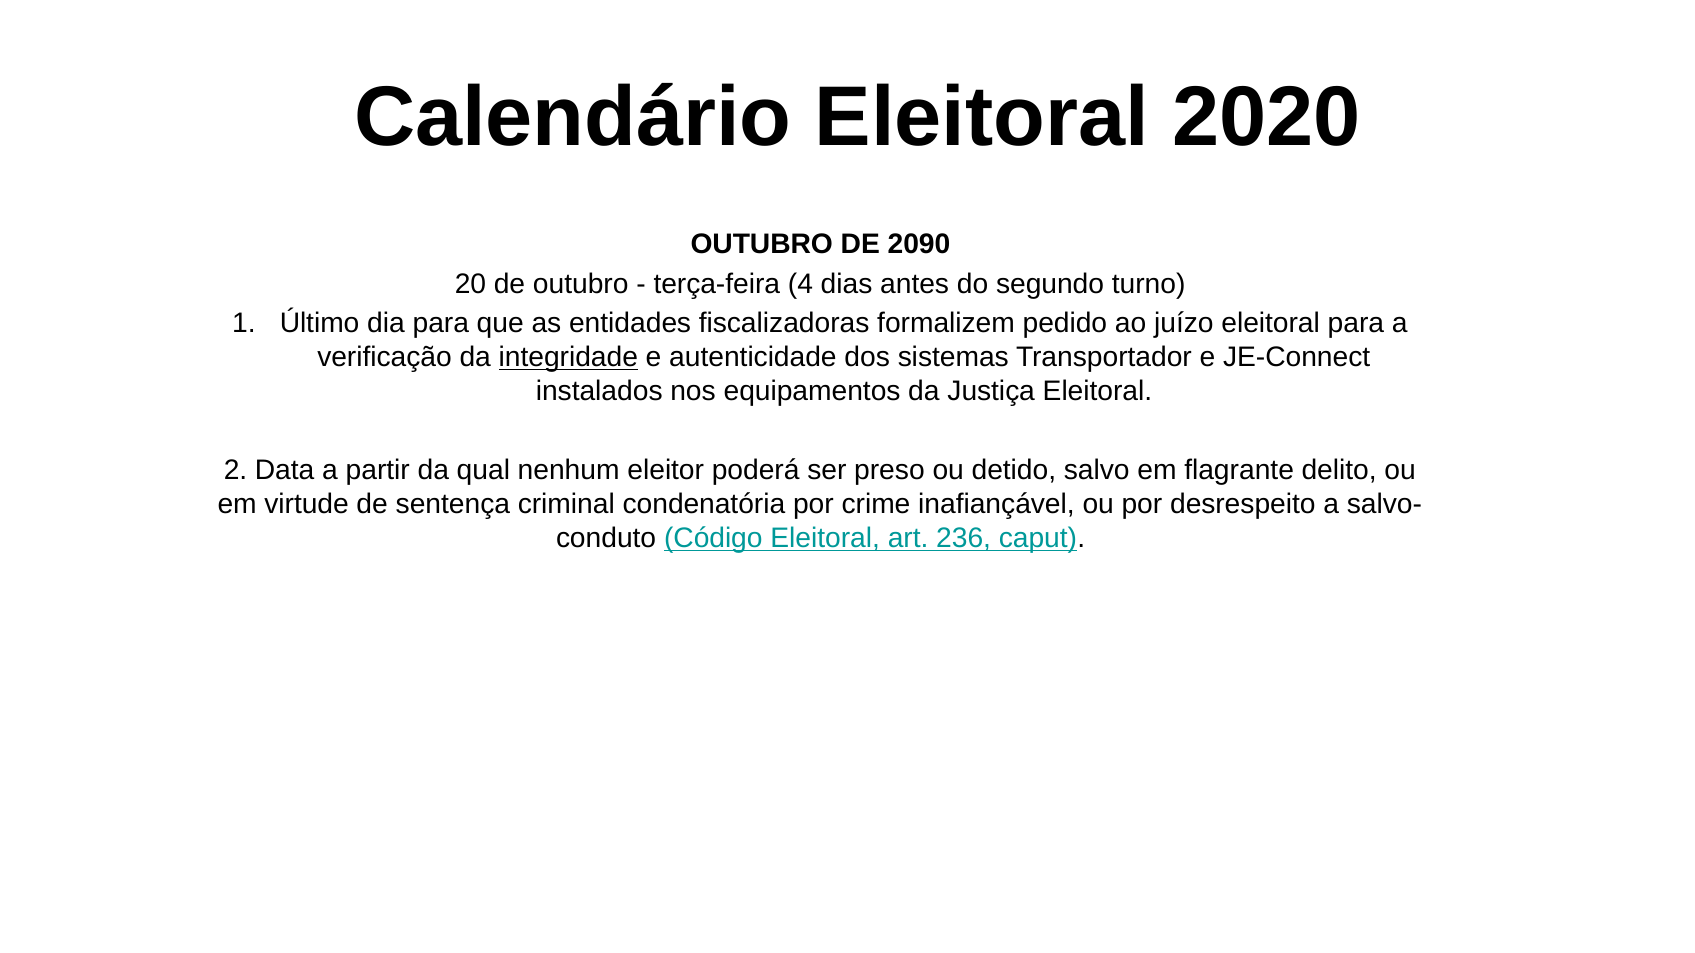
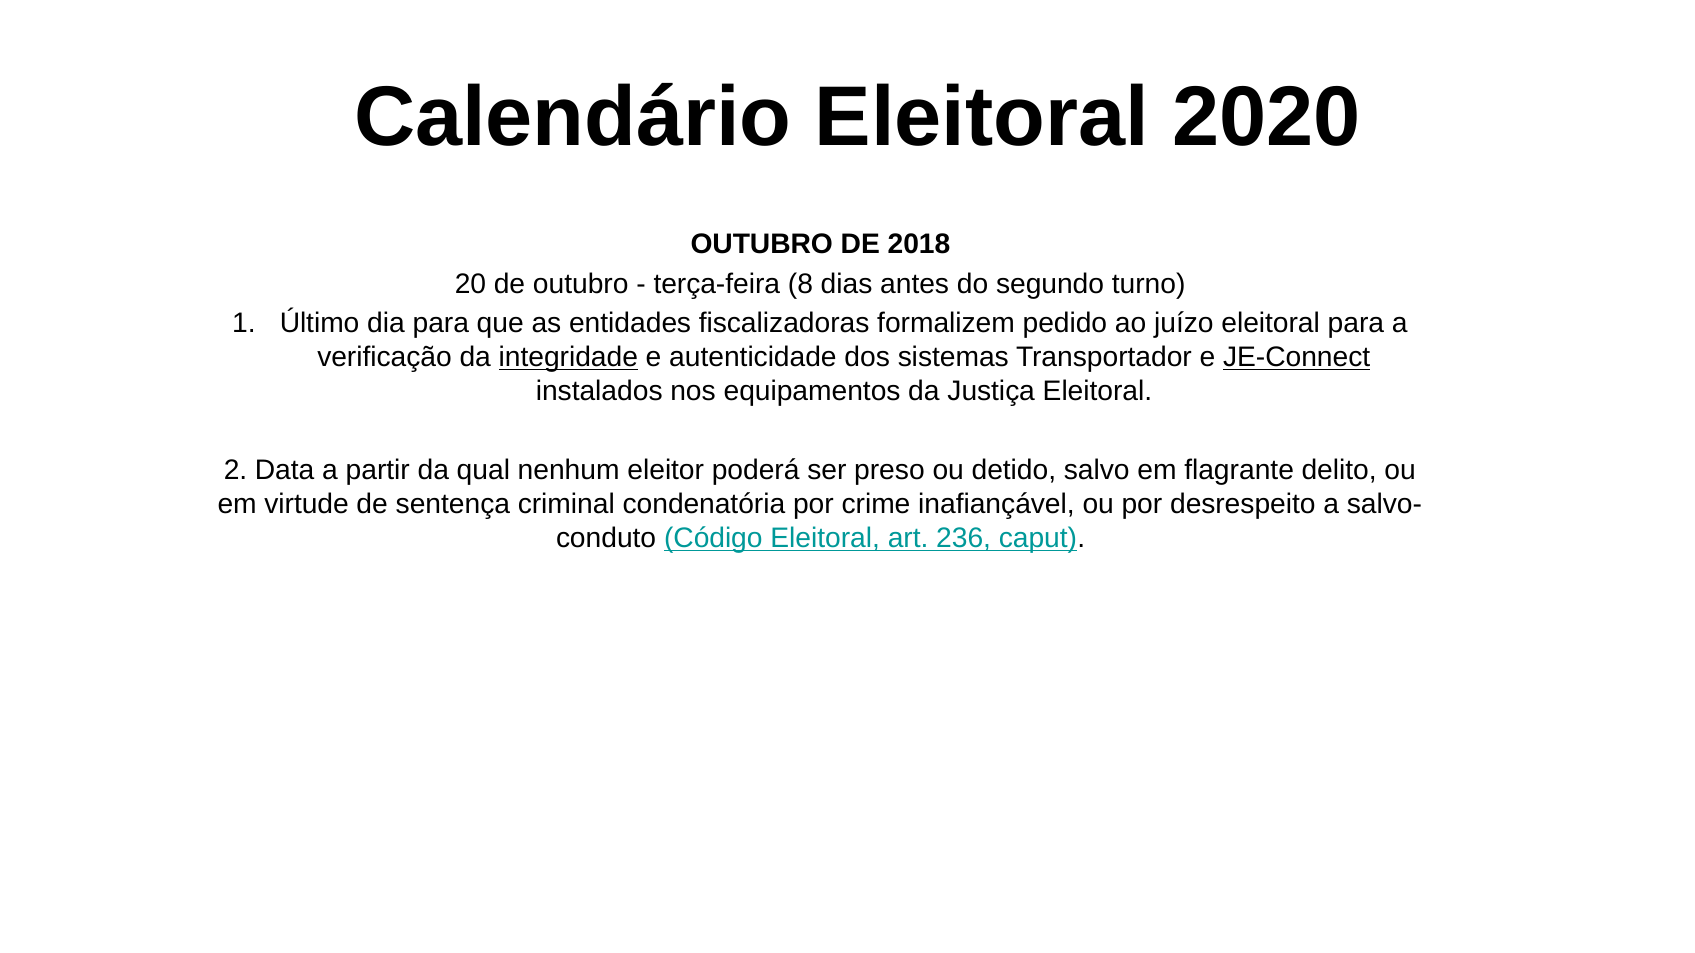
2090: 2090 -> 2018
4: 4 -> 8
JE-Connect underline: none -> present
